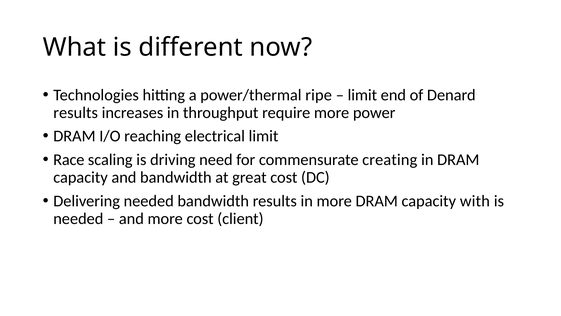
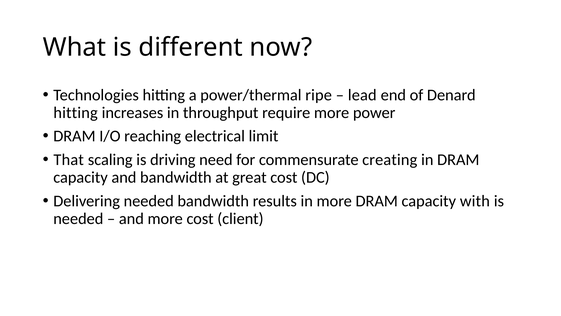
limit at (362, 95): limit -> lead
results at (76, 113): results -> hitting
Race: Race -> That
